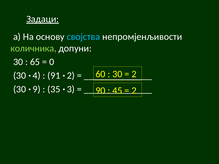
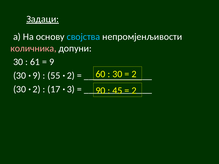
количника colour: light green -> pink
65: 65 -> 61
0 at (52, 62): 0 -> 9
30 4: 4 -> 9
91: 91 -> 55
30 9: 9 -> 2
35: 35 -> 17
